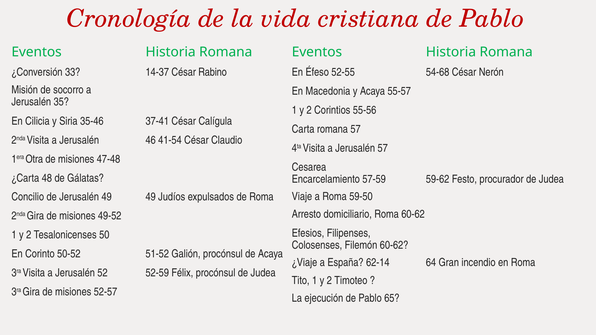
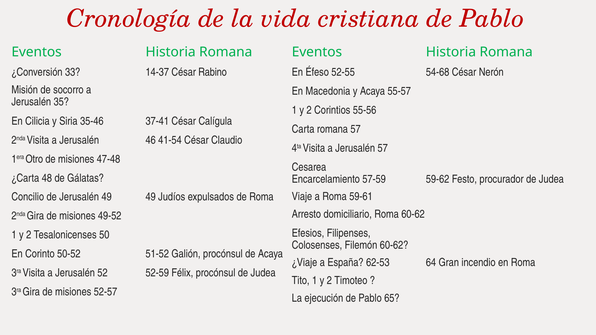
Otra: Otra -> Otro
59-50: 59-50 -> 59-61
62-14: 62-14 -> 62-53
